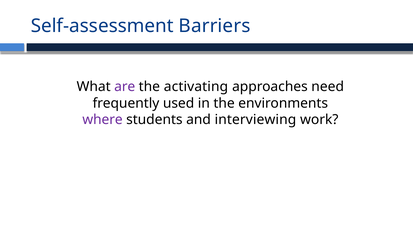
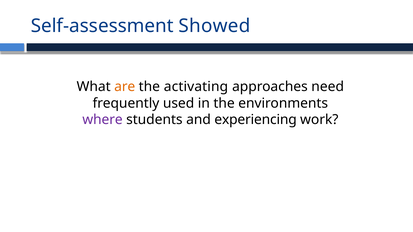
Barriers: Barriers -> Showed
are colour: purple -> orange
interviewing: interviewing -> experiencing
